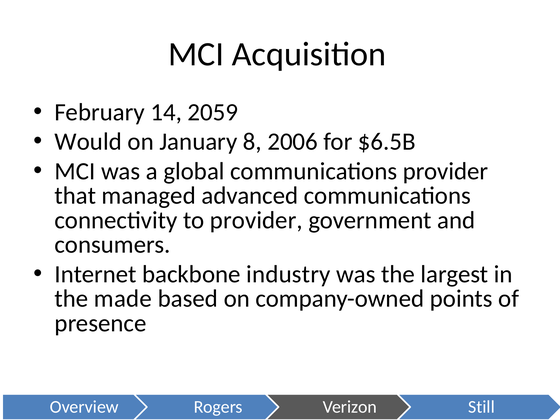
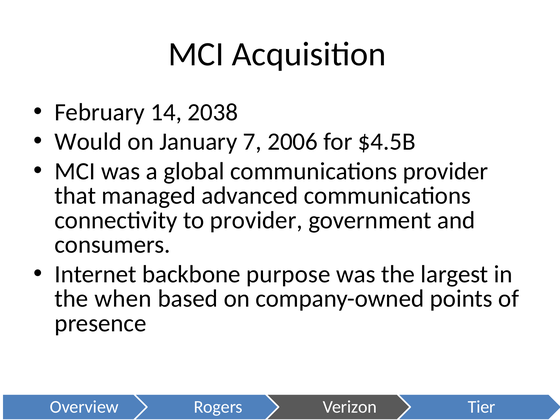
2059: 2059 -> 2038
8: 8 -> 7
$6.5B: $6.5B -> $4.5B
industry: industry -> purpose
made: made -> when
Still: Still -> Tier
